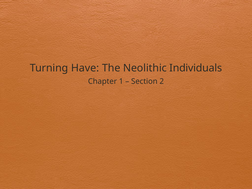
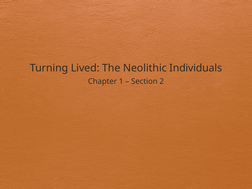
Have: Have -> Lived
